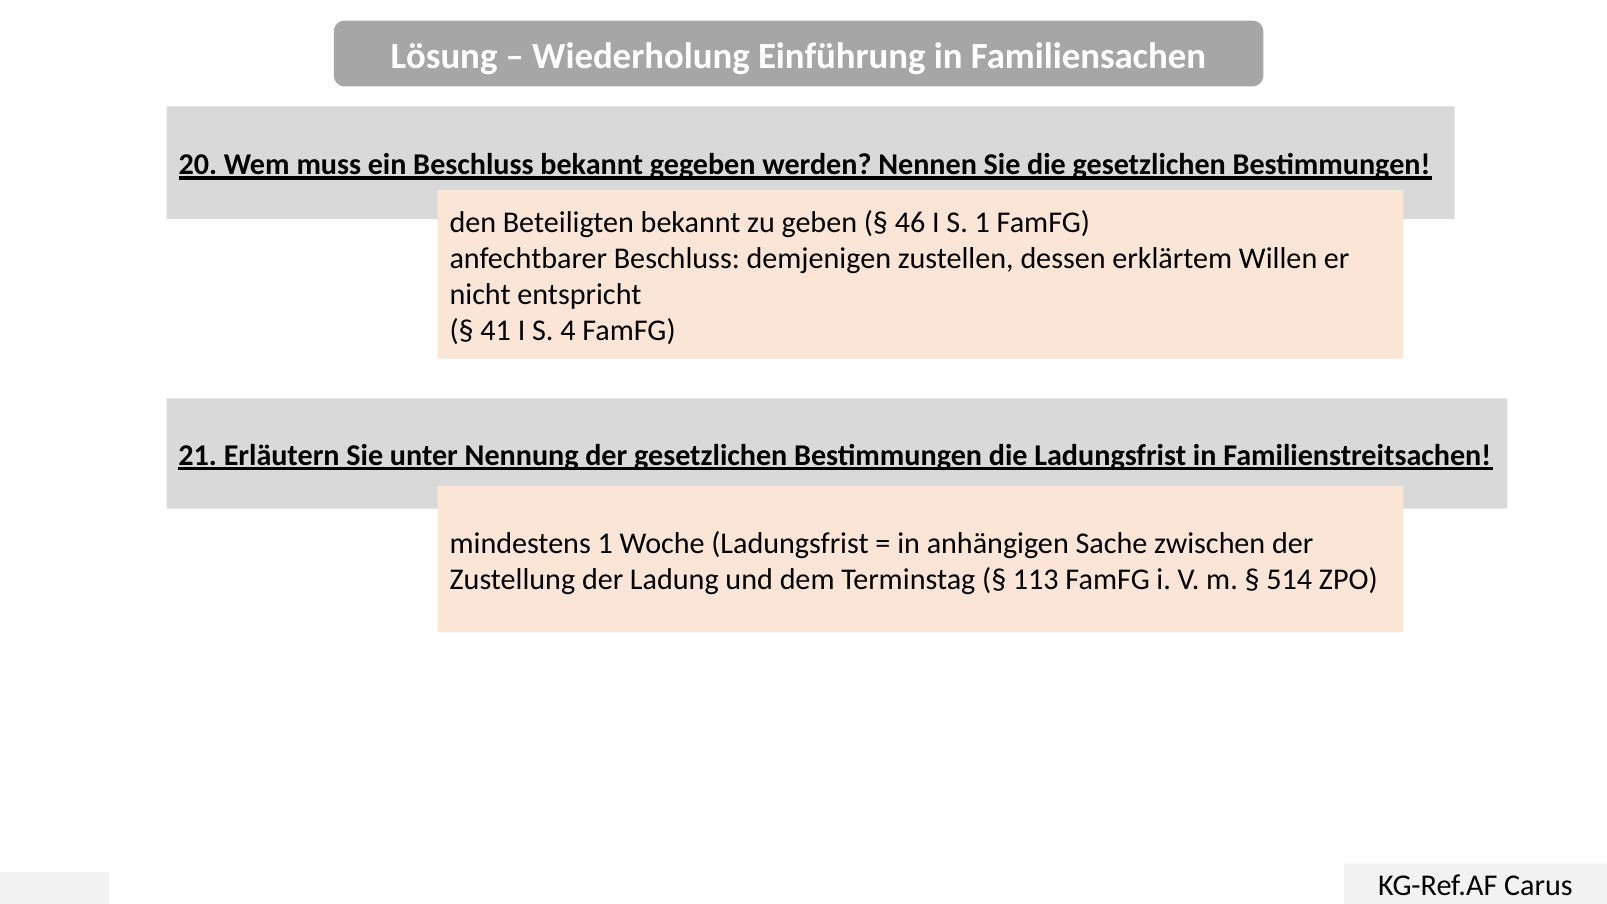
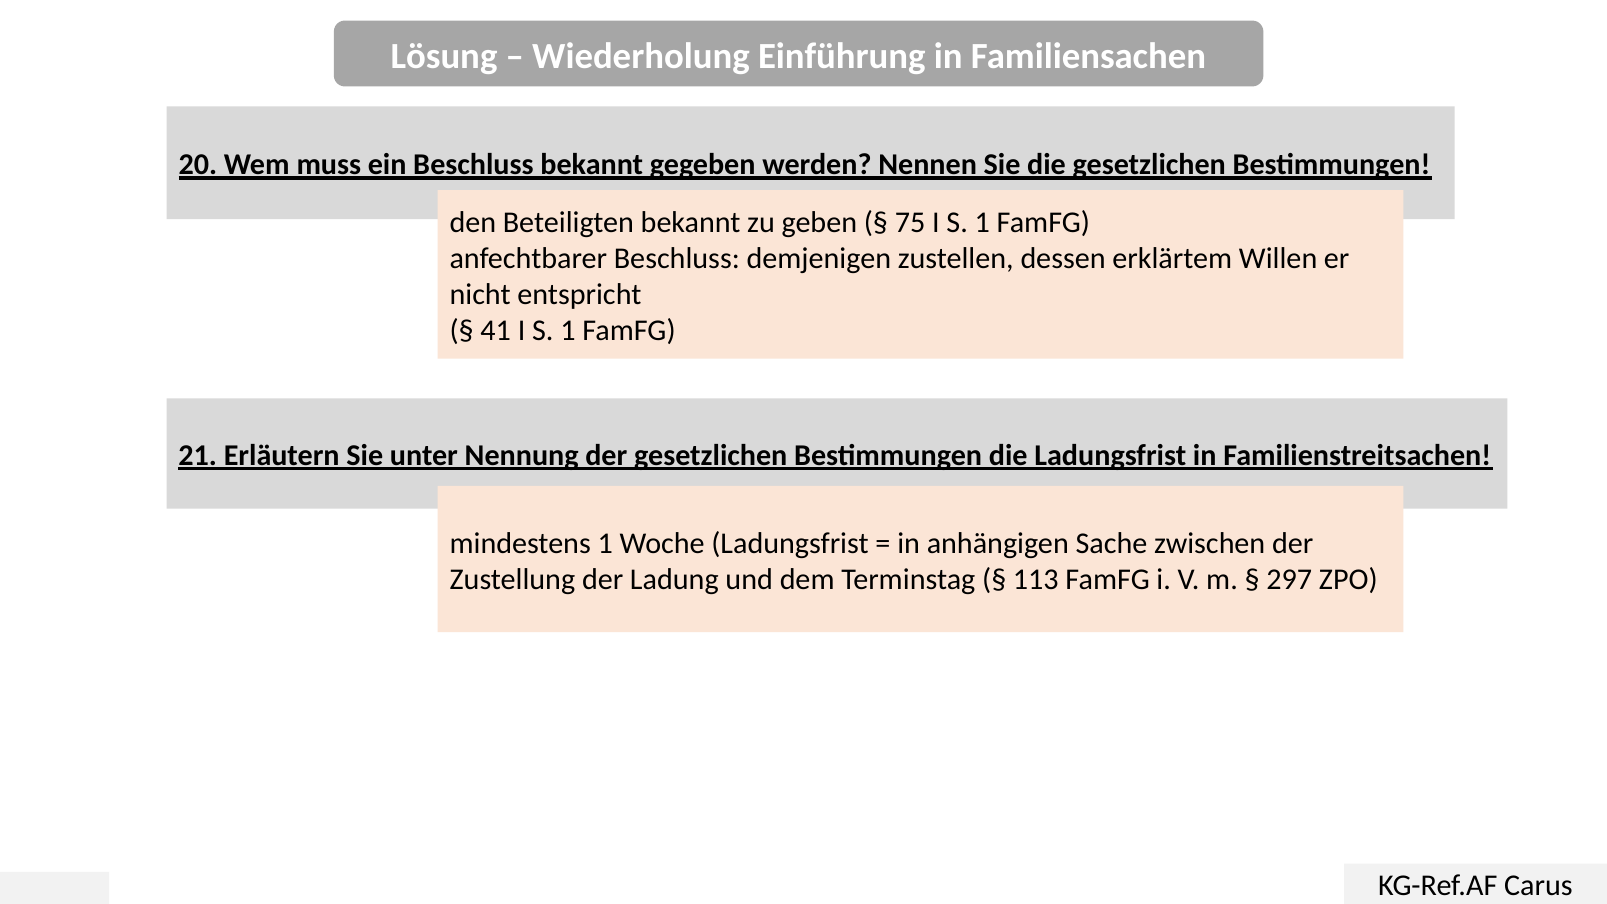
46: 46 -> 75
41 I S 4: 4 -> 1
514: 514 -> 297
